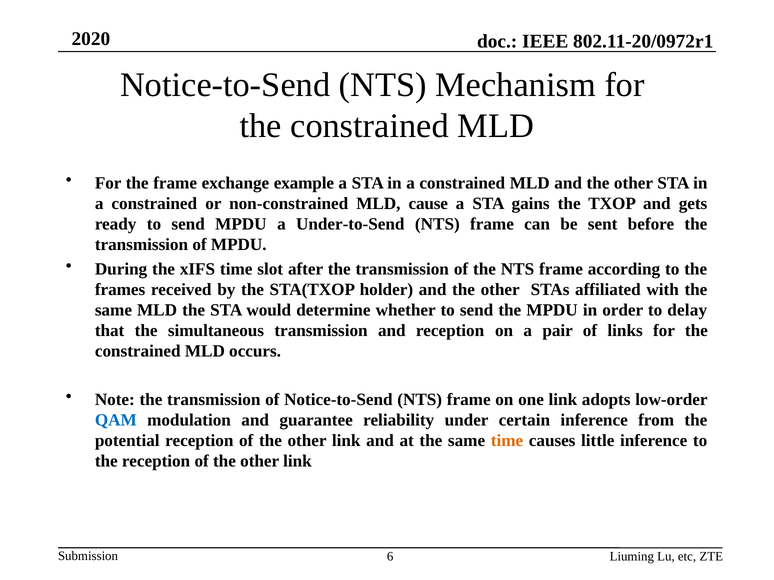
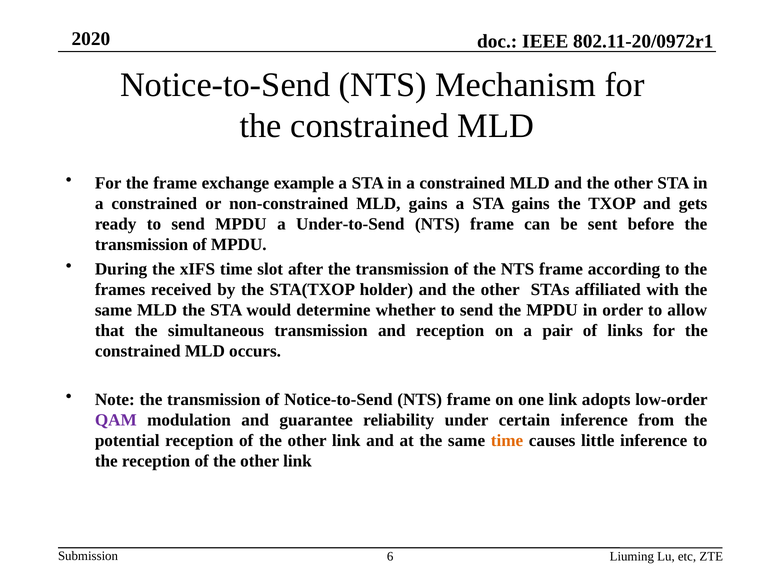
MLD cause: cause -> gains
delay: delay -> allow
QAM colour: blue -> purple
